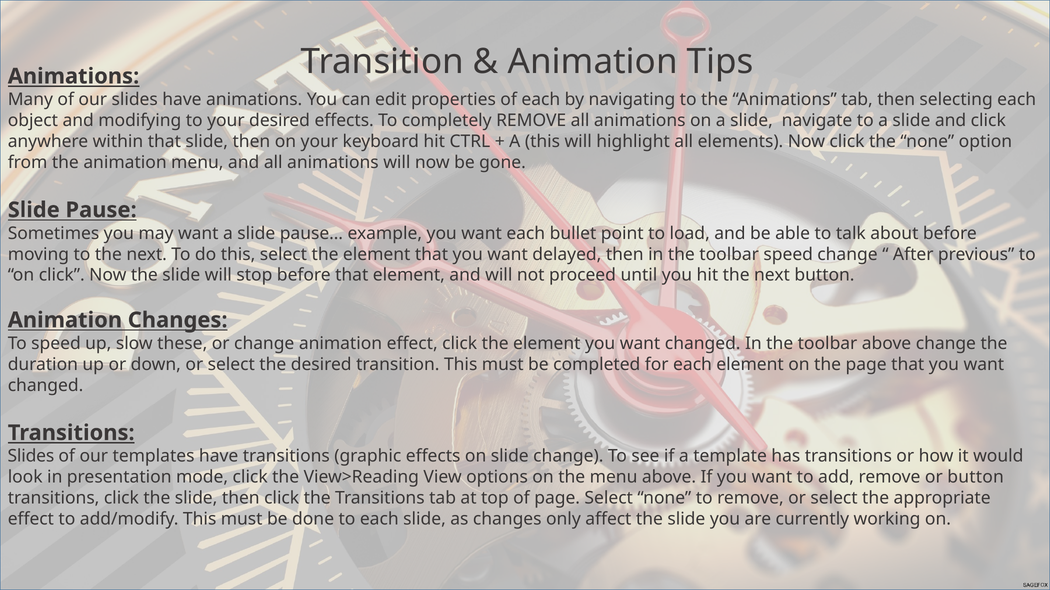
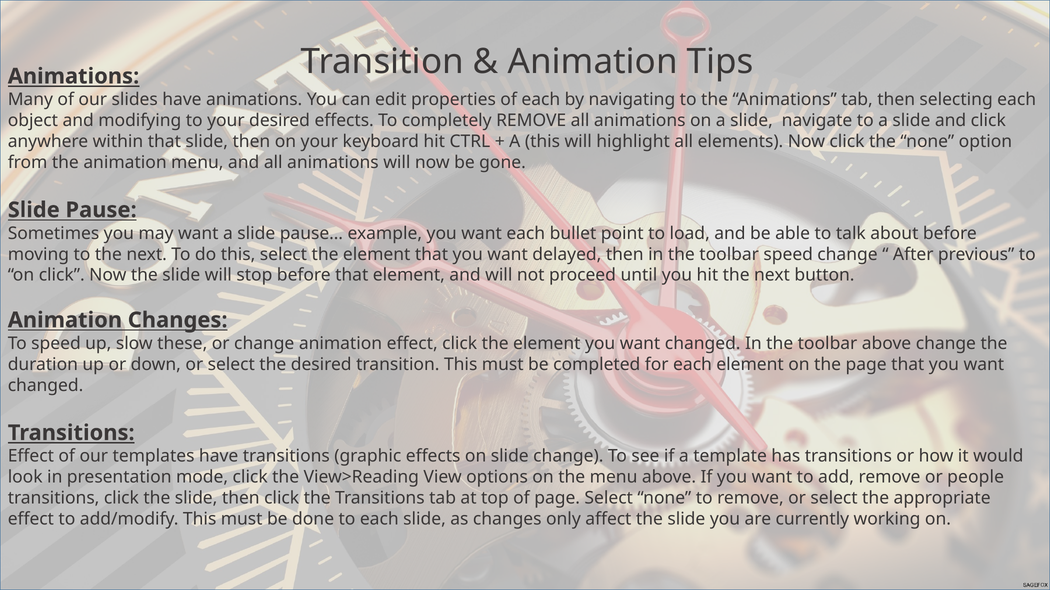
Slides at (31, 457): Slides -> Effect
or button: button -> people
